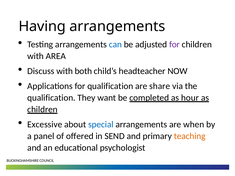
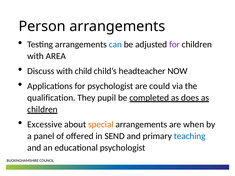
Having: Having -> Person
both: both -> child
for qualification: qualification -> psychologist
share: share -> could
want: want -> pupil
hour: hour -> does
special colour: blue -> orange
teaching colour: orange -> blue
